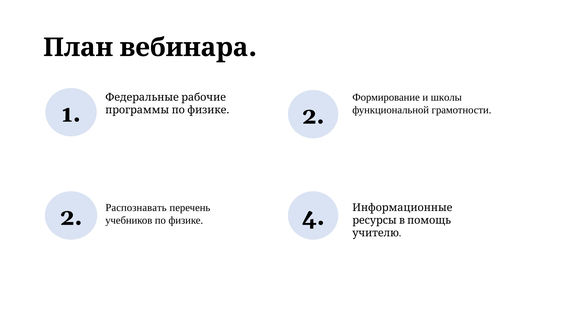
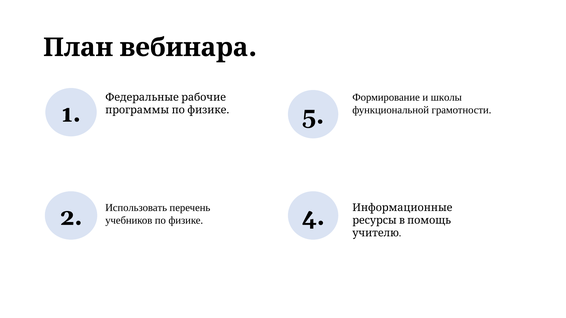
1 2: 2 -> 5
Распознавать: Распознавать -> Использовать
